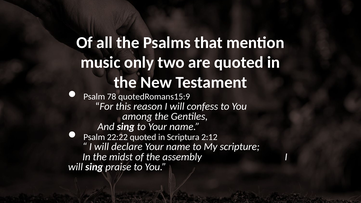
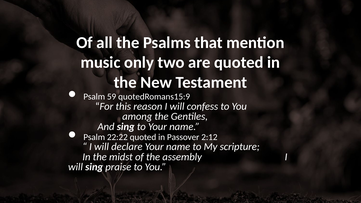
78: 78 -> 59
Scriptura: Scriptura -> Passover
